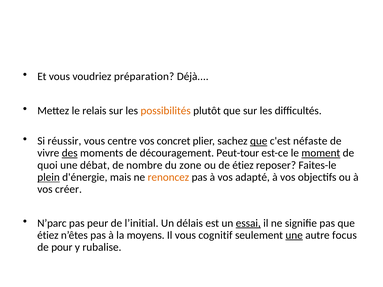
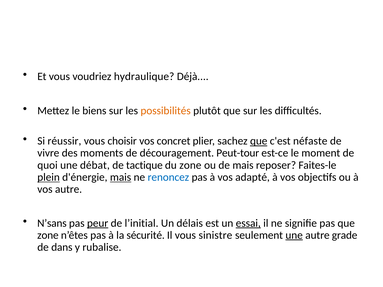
préparation: préparation -> hydraulique
relais: relais -> biens
centre: centre -> choisir
des underline: present -> none
moment underline: present -> none
nombre: nombre -> tactique
de étiez: étiez -> mais
mais at (121, 177) underline: none -> present
renoncez colour: orange -> blue
vos créer: créer -> autre
N’parc: N’parc -> N’sans
peur underline: none -> present
étiez at (48, 235): étiez -> zone
moyens: moyens -> sécurité
cognitif: cognitif -> sinistre
focus: focus -> grade
pour: pour -> dans
